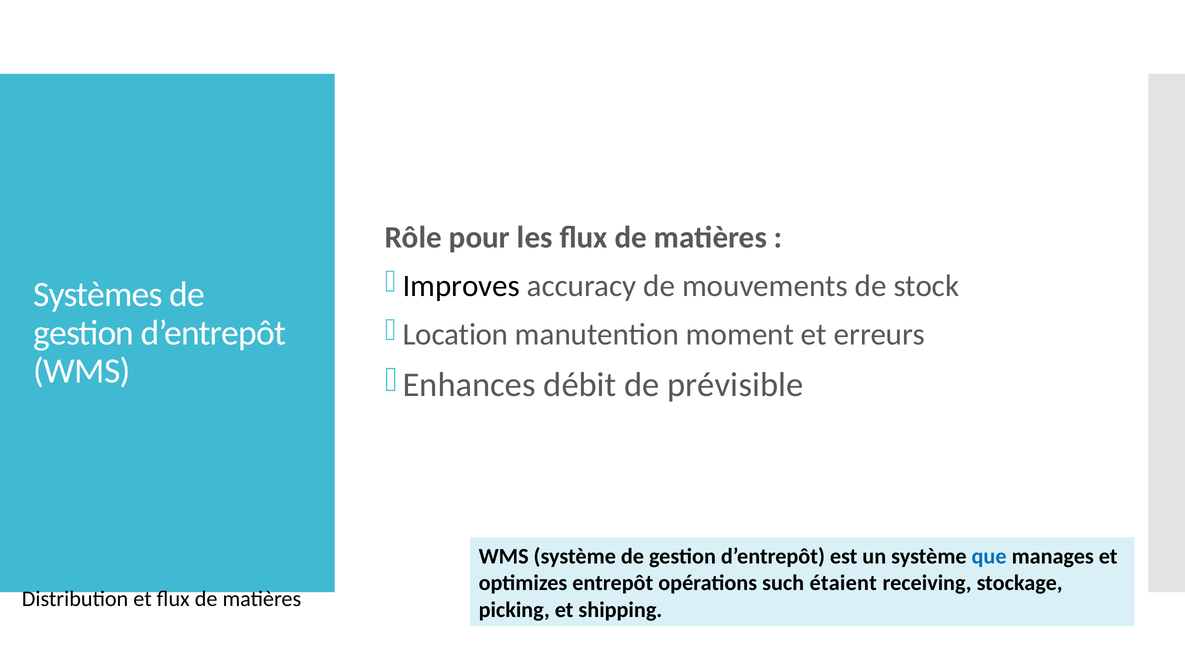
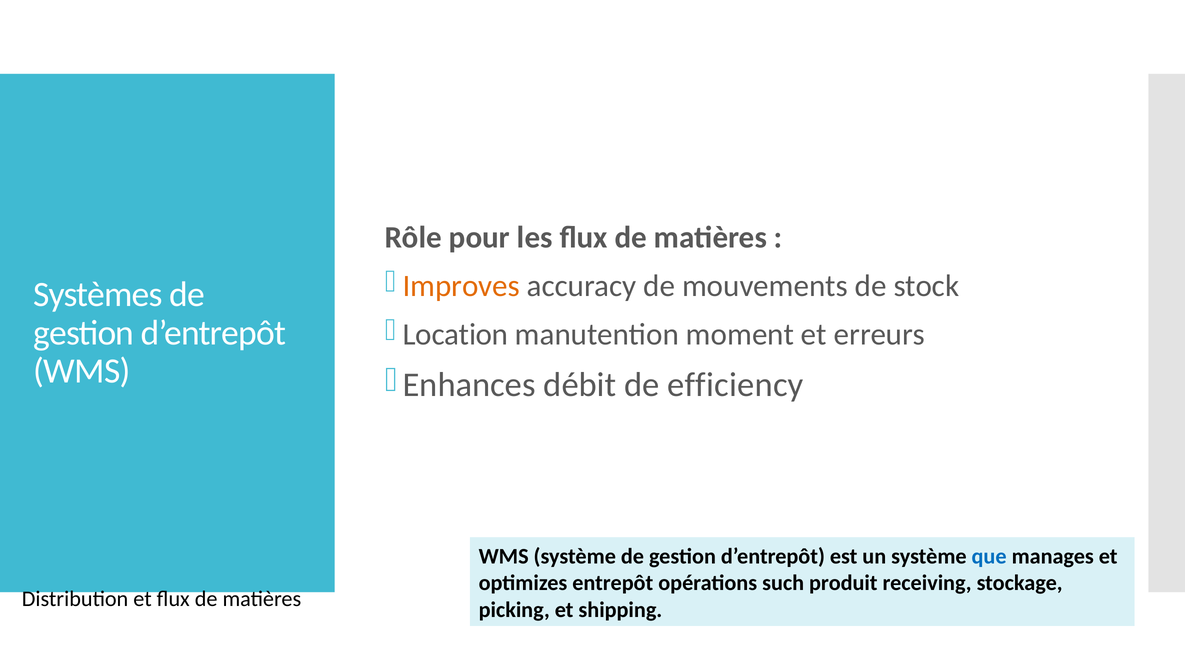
Improves colour: black -> orange
prévisible: prévisible -> efficiency
étaient: étaient -> produit
